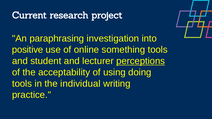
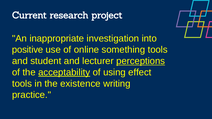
paraphrasing: paraphrasing -> inappropriate
acceptability underline: none -> present
doing: doing -> effect
individual: individual -> existence
